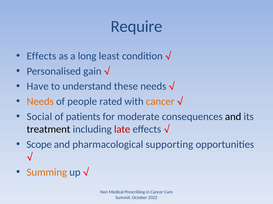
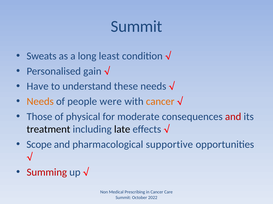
Require at (137, 26): Require -> Summit
Effects at (41, 56): Effects -> Sweats
rated: rated -> were
Social: Social -> Those
patients: patients -> physical
and at (233, 117) colour: black -> red
late colour: red -> black
supporting: supporting -> supportive
Summing colour: orange -> red
